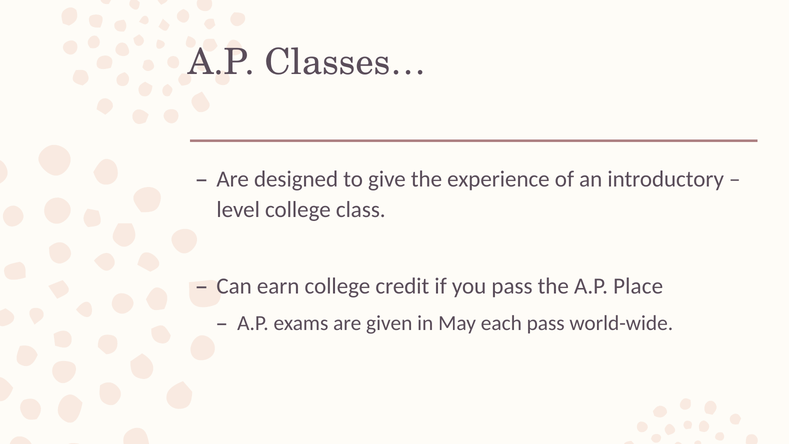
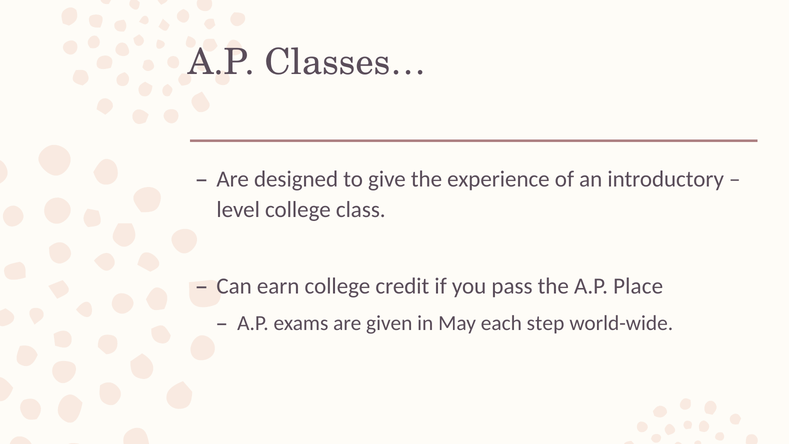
each pass: pass -> step
